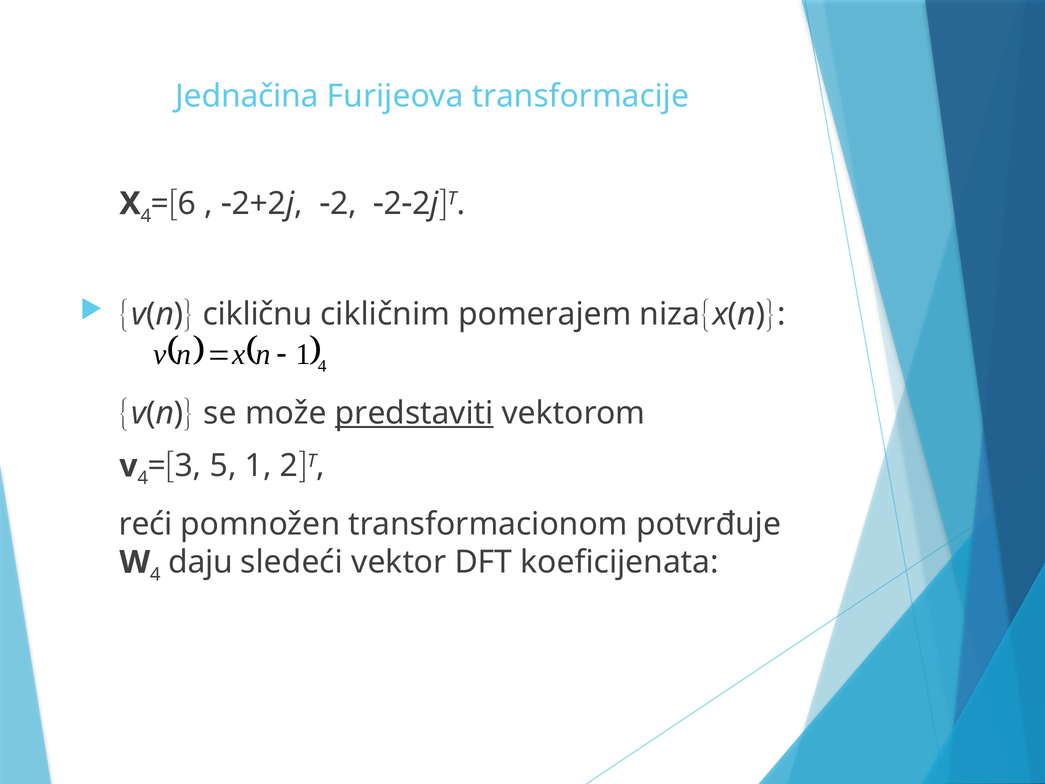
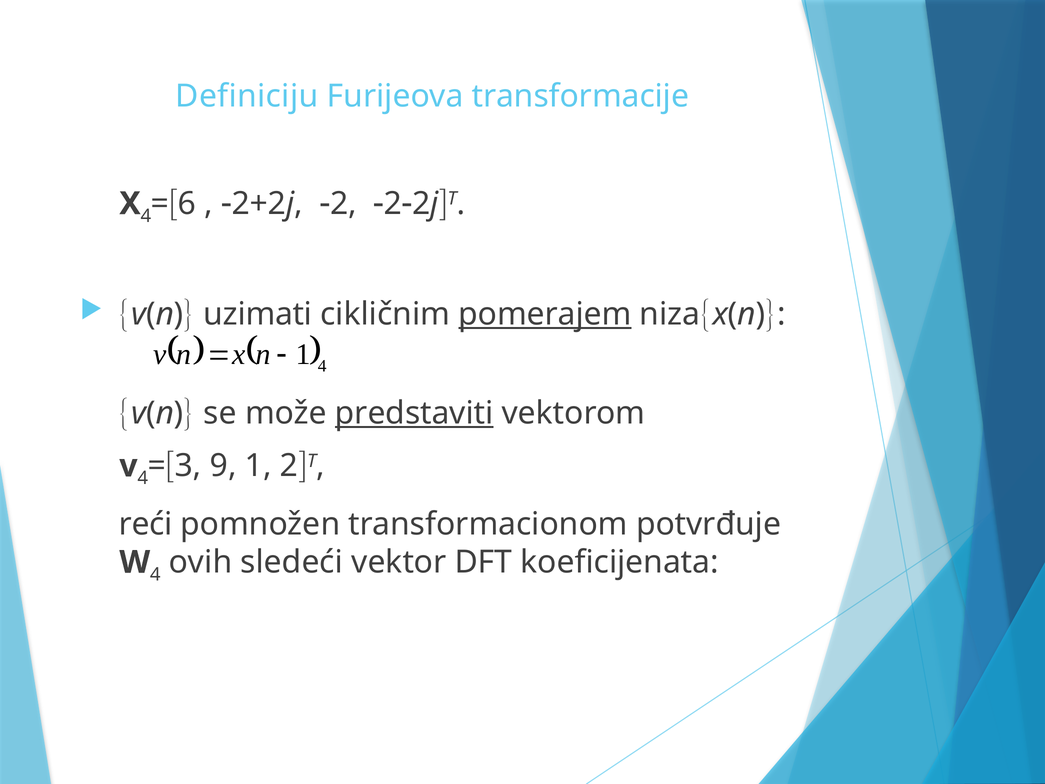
Jednačina: Jednačina -> Definiciju
cikličnu: cikličnu -> uzimati
pomerajem underline: none -> present
5: 5 -> 9
daju: daju -> ovih
